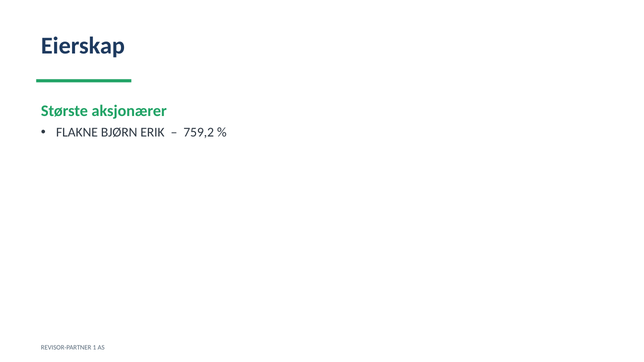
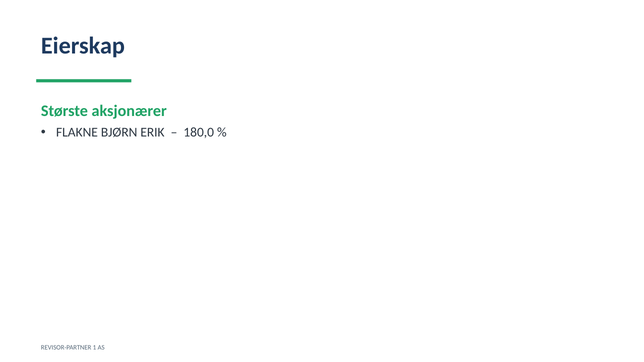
759,2: 759,2 -> 180,0
